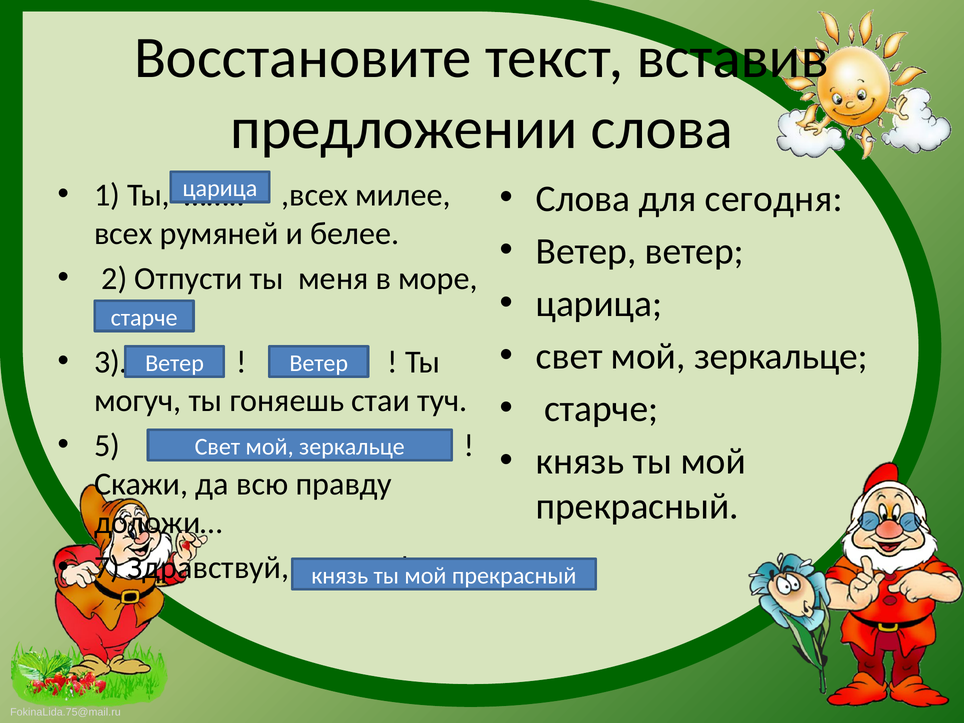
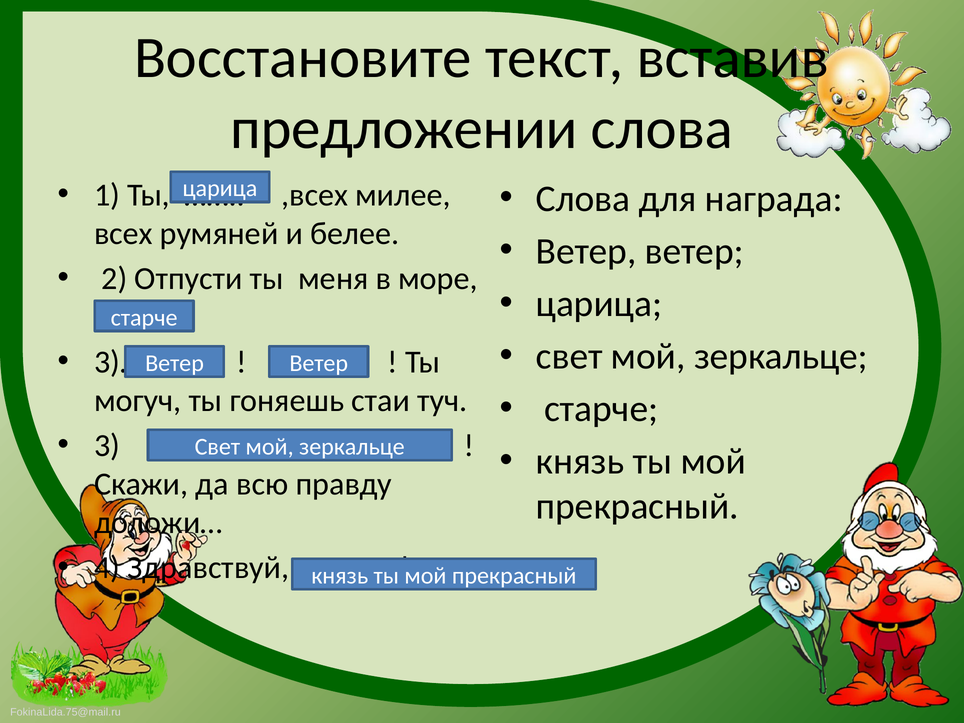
сегодня: сегодня -> награда
5: 5 -> 3
7: 7 -> 4
